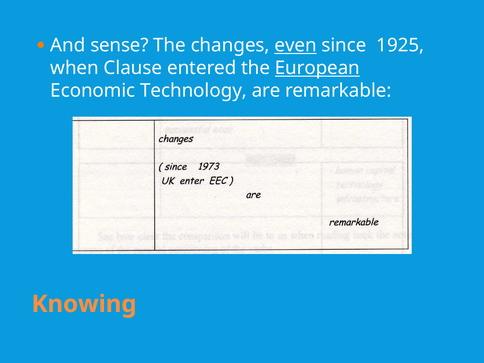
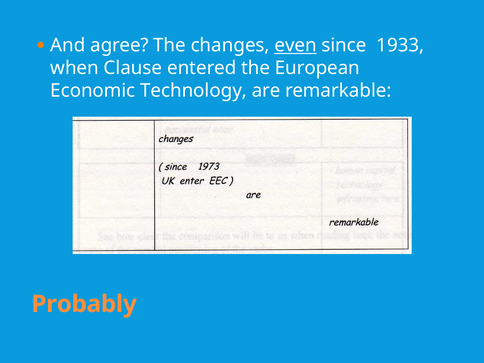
sense: sense -> agree
1925: 1925 -> 1933
European underline: present -> none
Knowing: Knowing -> Probably
